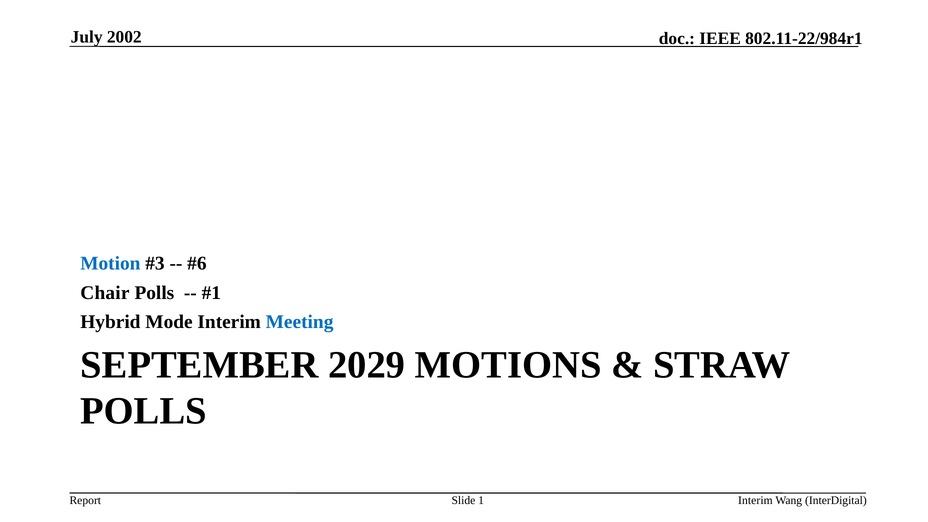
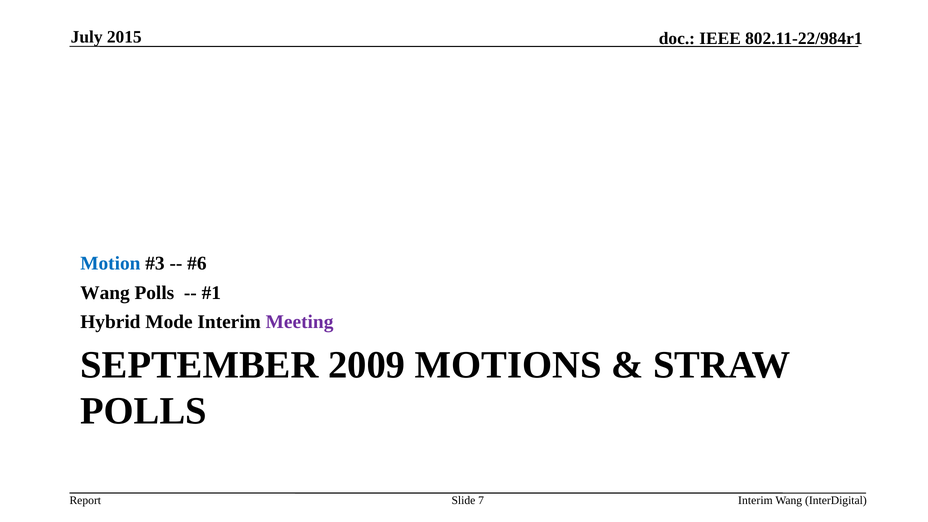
2002: 2002 -> 2015
Chair at (105, 293): Chair -> Wang
Meeting colour: blue -> purple
2029: 2029 -> 2009
1: 1 -> 7
